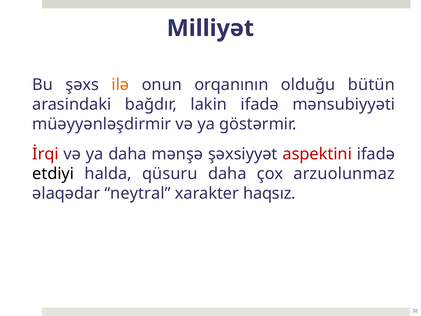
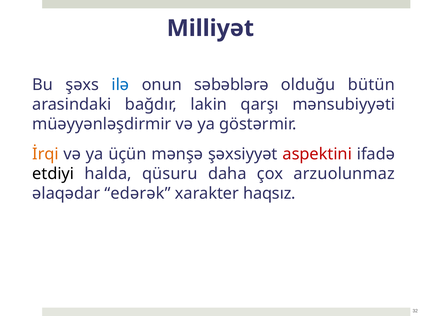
ilə colour: orange -> blue
orqanının: orqanının -> səbəblərə
lakin ifadə: ifadə -> qarşı
İrqi colour: red -> orange
ya daha: daha -> üçün
neytral: neytral -> edərək
